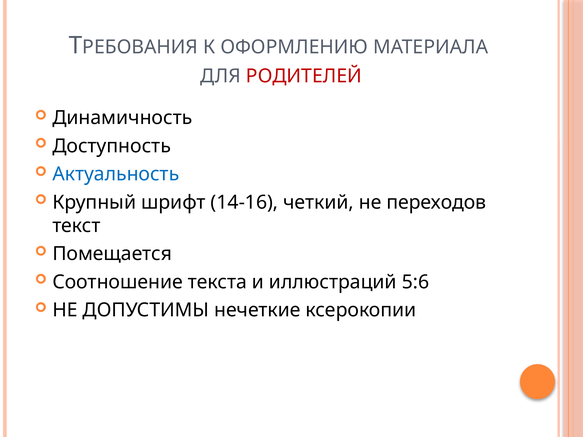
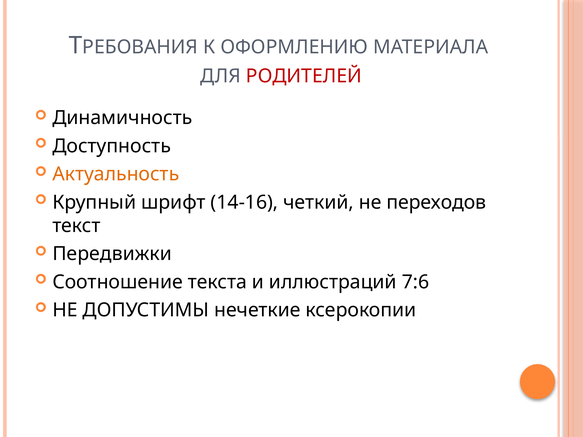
Актуальность colour: blue -> orange
Помещается: Помещается -> Передвижки
5:6: 5:6 -> 7:6
